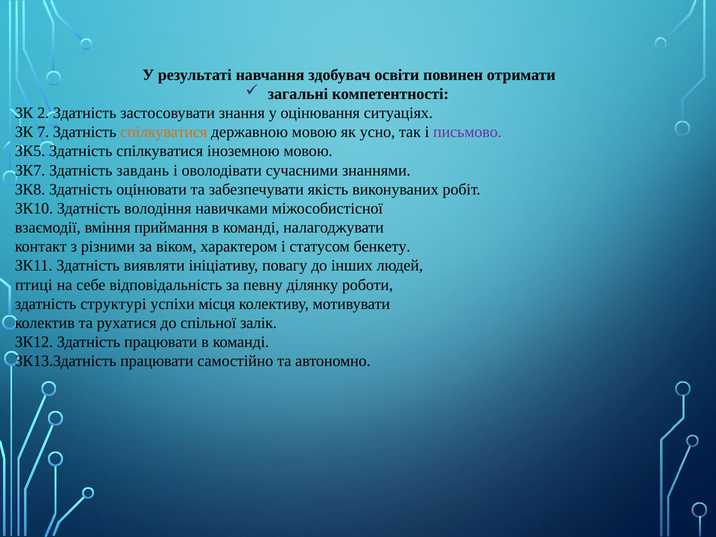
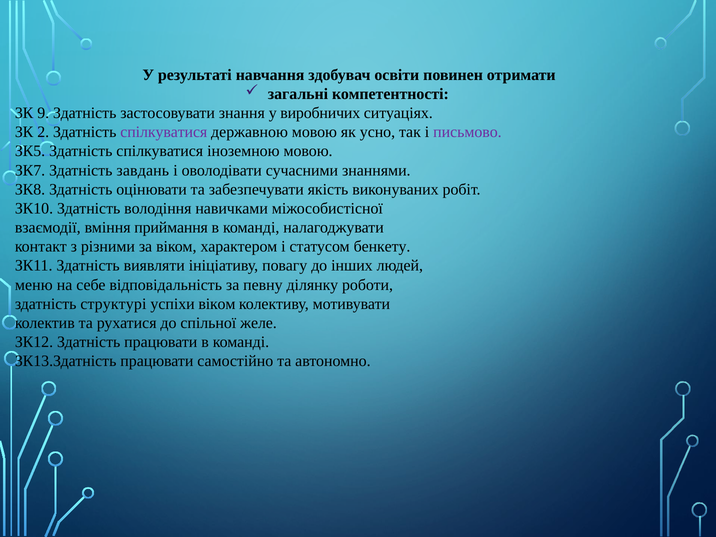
2: 2 -> 9
оцінювання: оцінювання -> виробничих
7: 7 -> 2
спілкуватися at (164, 132) colour: orange -> purple
птиці: птиці -> меню
успіхи місця: місця -> віком
залік: залік -> желе
